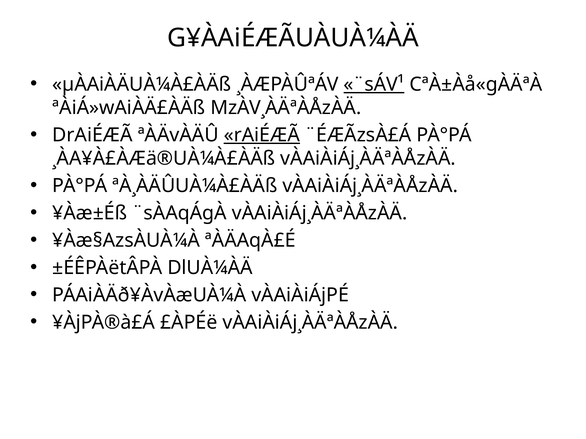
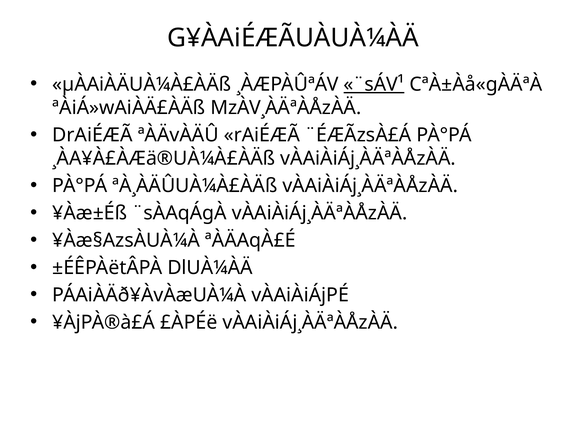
rAiÉÆÃ underline: present -> none
